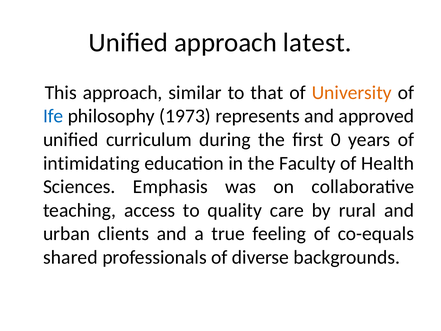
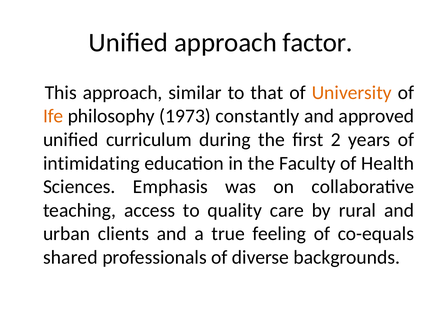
latest: latest -> factor
Ife colour: blue -> orange
represents: represents -> constantly
0: 0 -> 2
